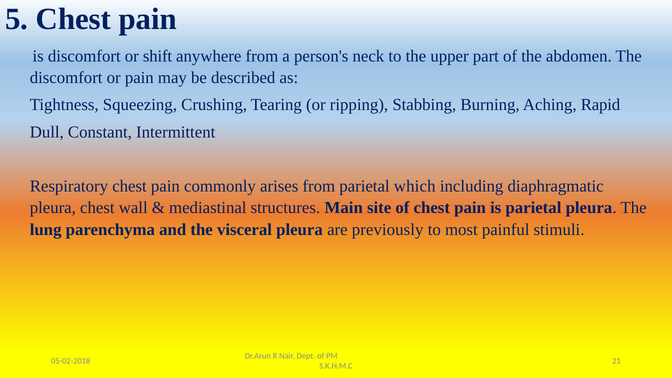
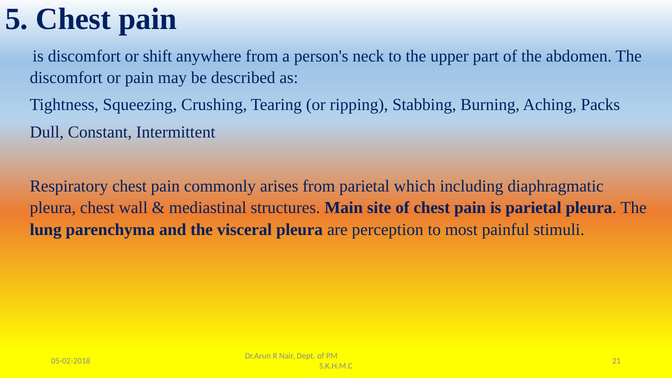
Rapid: Rapid -> Packs
previously: previously -> perception
